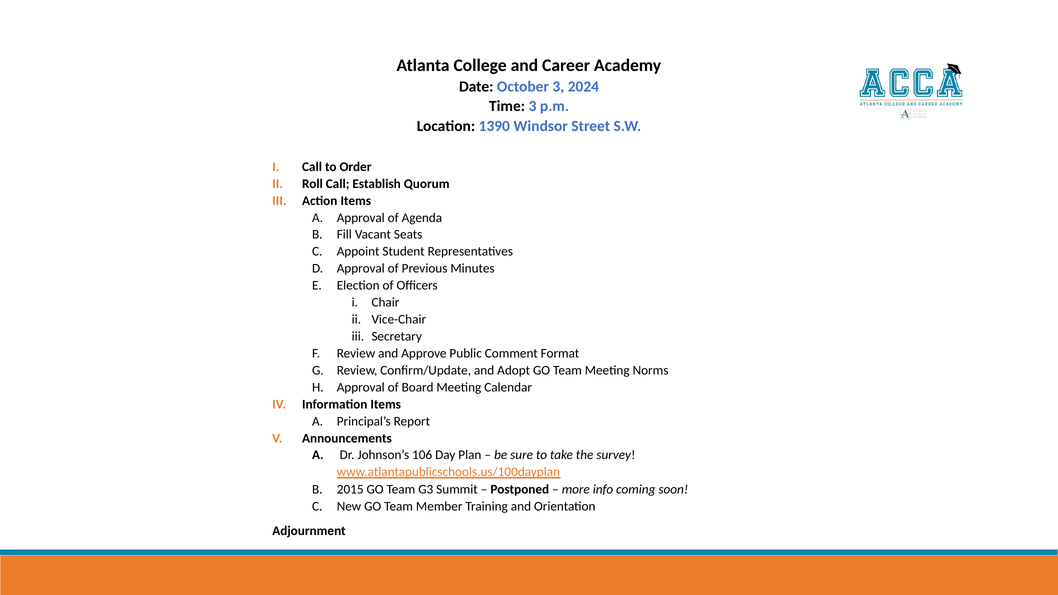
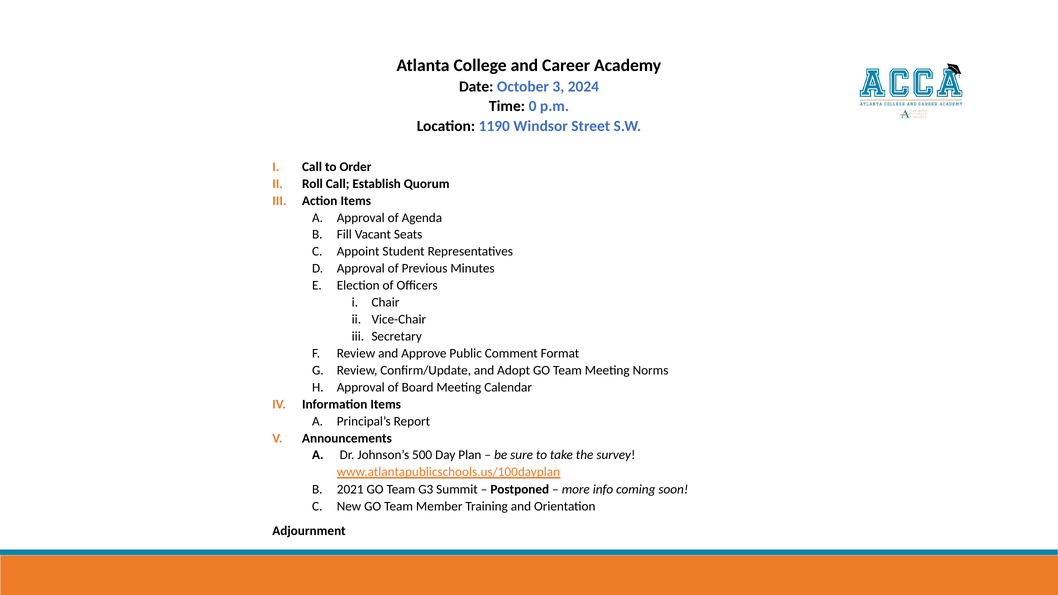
Time 3: 3 -> 0
1390: 1390 -> 1190
106: 106 -> 500
2015: 2015 -> 2021
